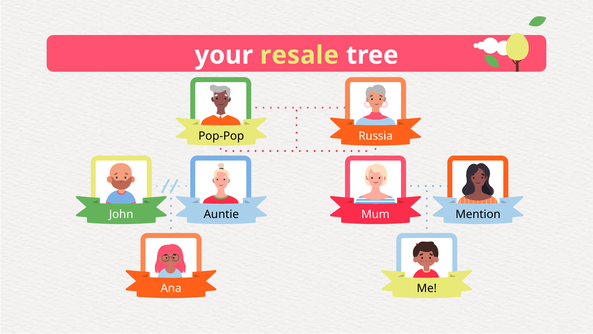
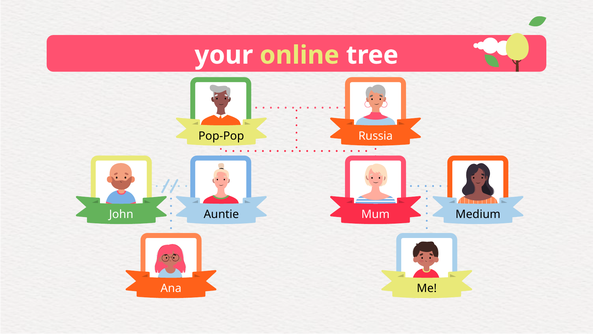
resale: resale -> online
Mention: Mention -> Medium
